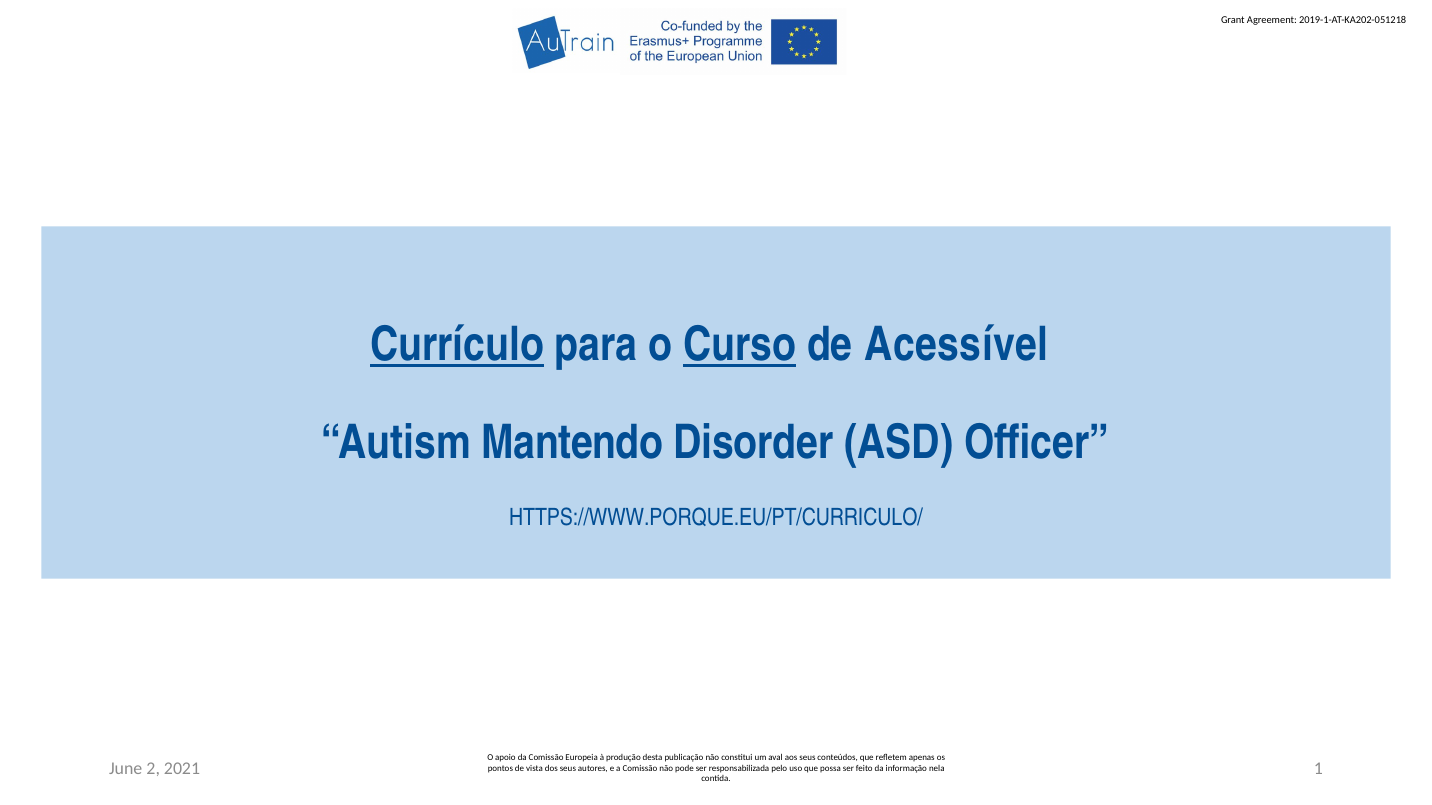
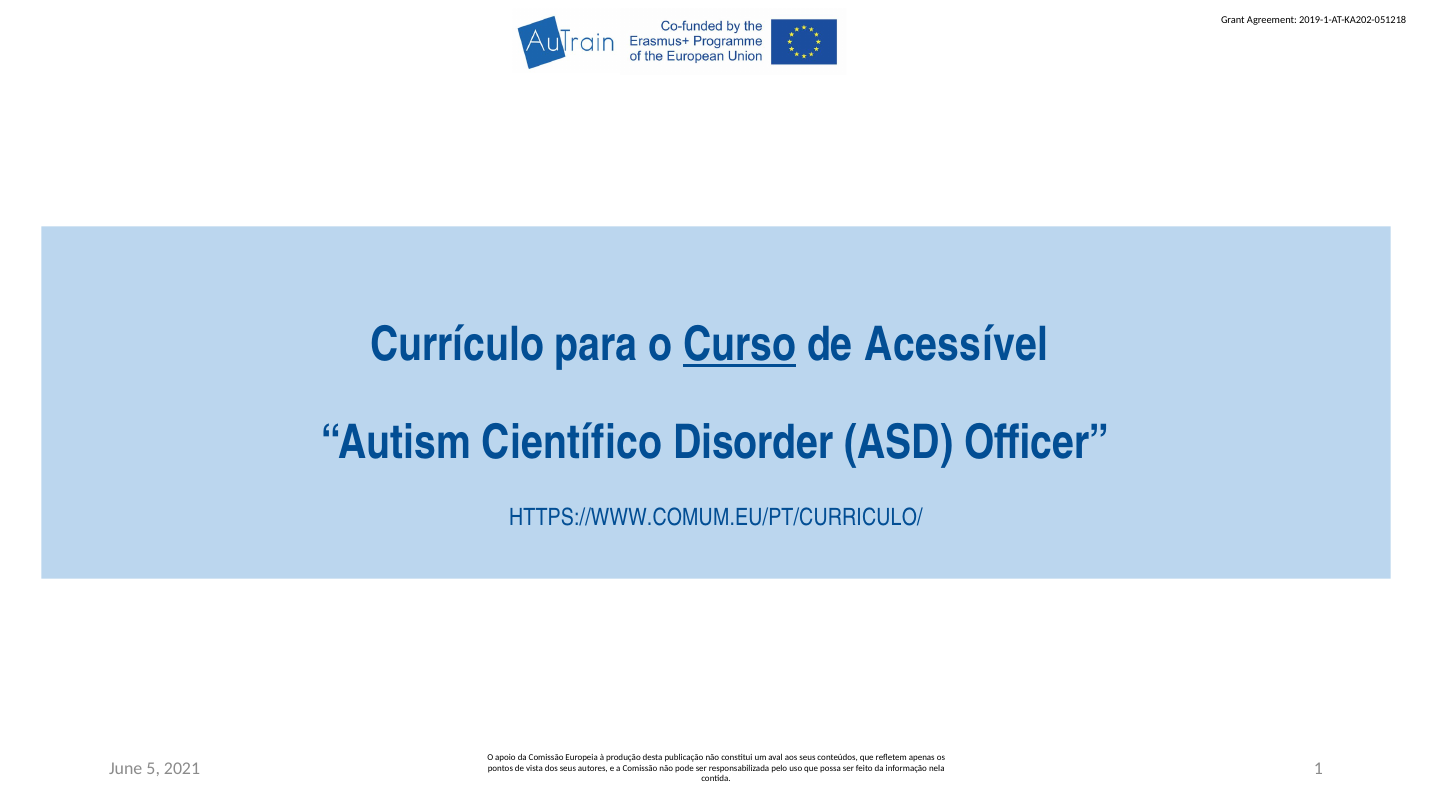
Currículo underline: present -> none
Mantendo: Mantendo -> Científico
HTTPS://WWW.PORQUE.EU/PT/CURRICULO/: HTTPS://WWW.PORQUE.EU/PT/CURRICULO/ -> HTTPS://WWW.COMUM.EU/PT/CURRICULO/
2: 2 -> 5
